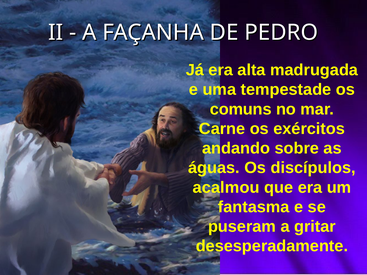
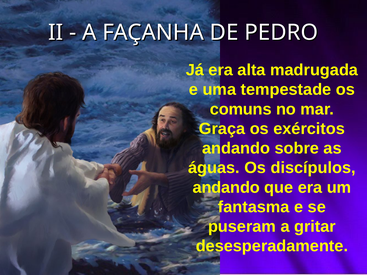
Carne: Carne -> Graça
acalmou at (226, 188): acalmou -> andando
